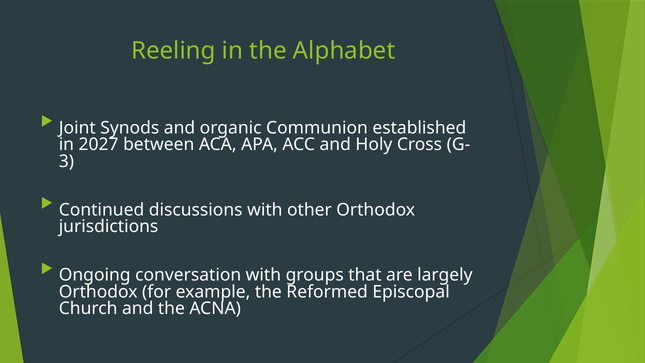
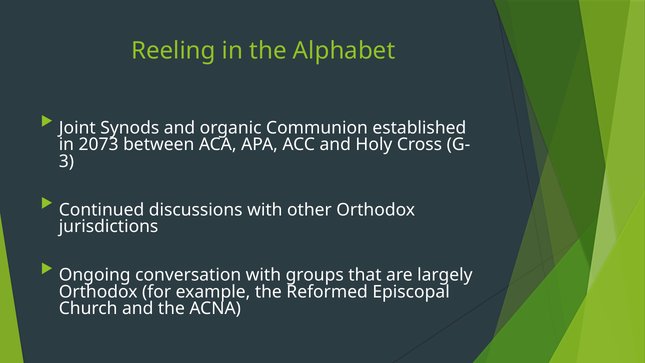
2027: 2027 -> 2073
